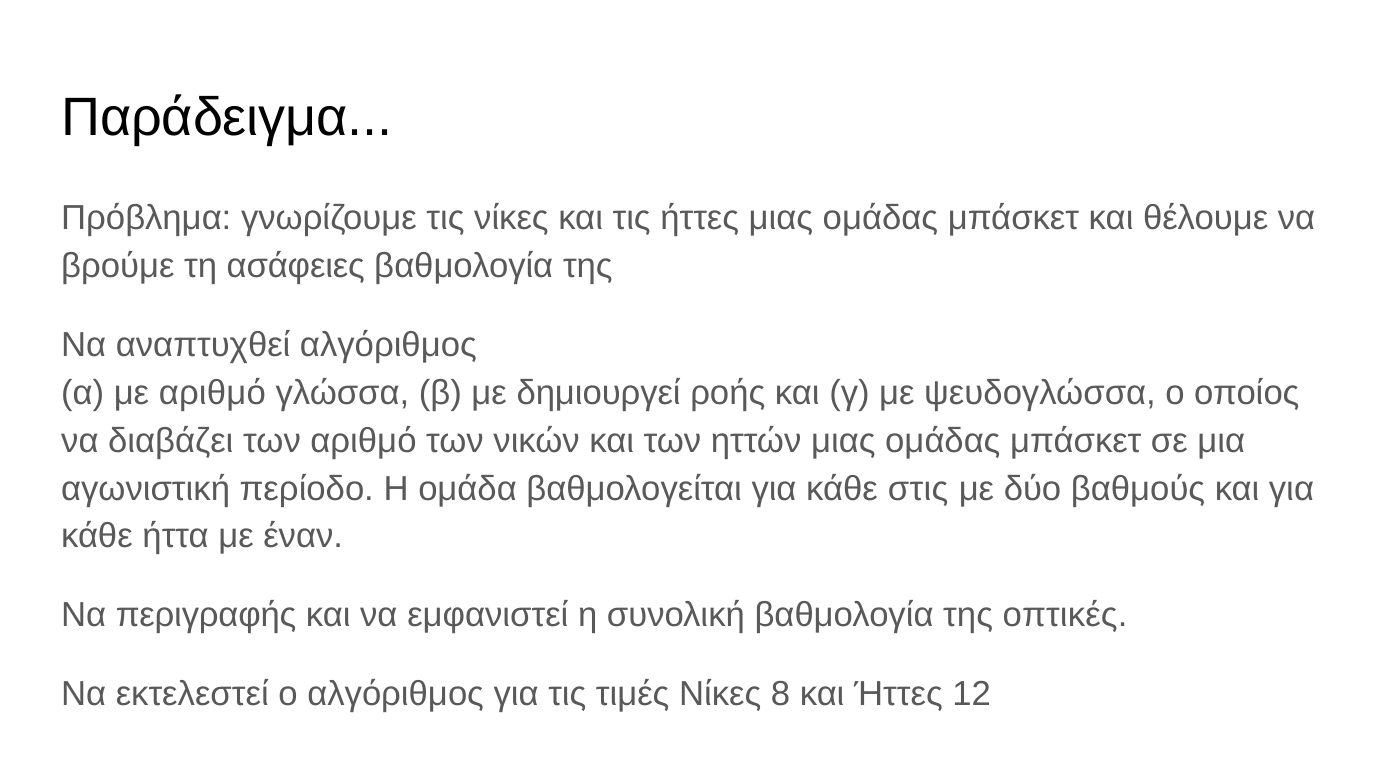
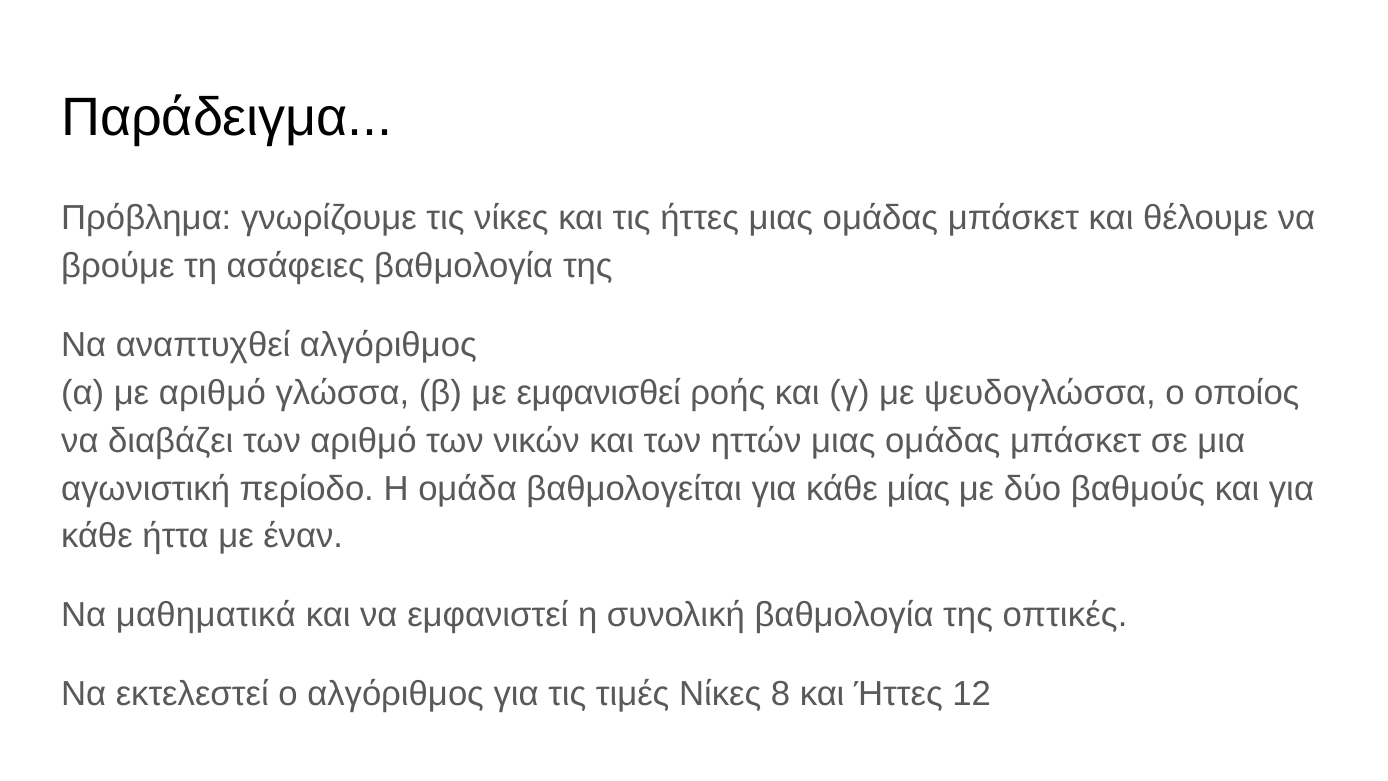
δημιουργεί: δημιουργεί -> εμφανισθεί
στις: στις -> μίας
περιγραφής: περιγραφής -> μαθηματικά
